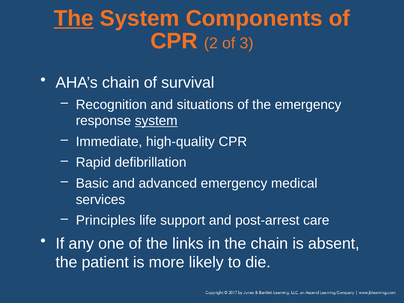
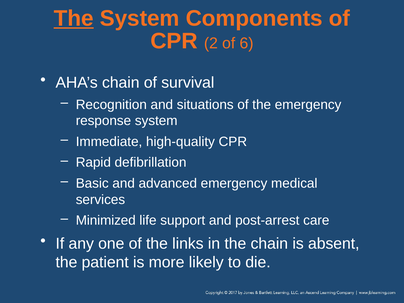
3: 3 -> 6
system at (156, 121) underline: present -> none
Principles: Principles -> Minimized
